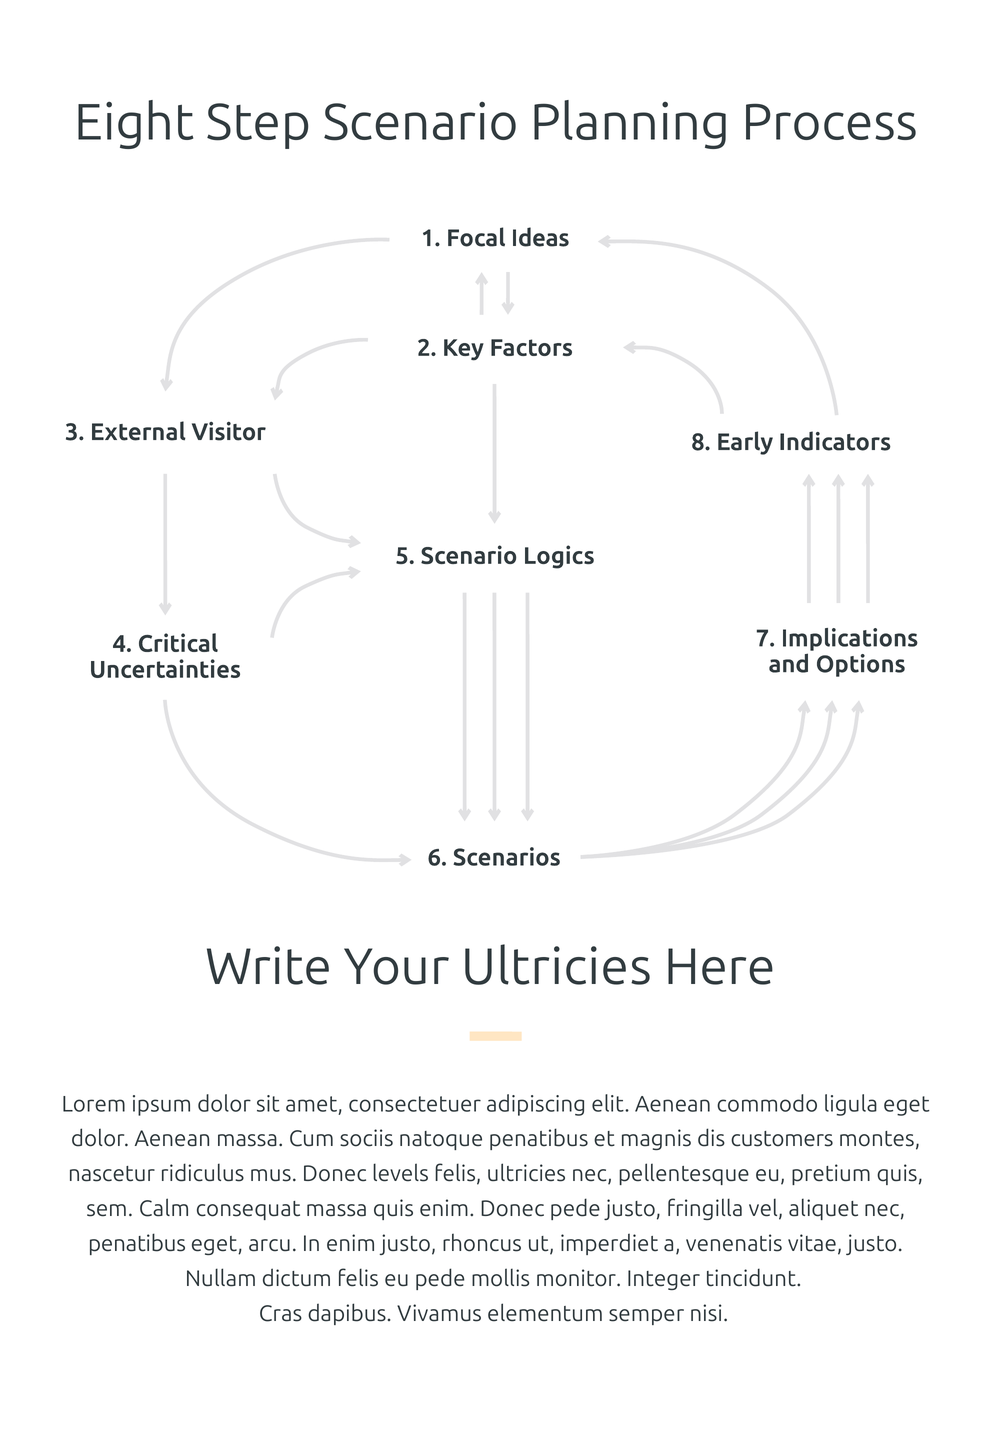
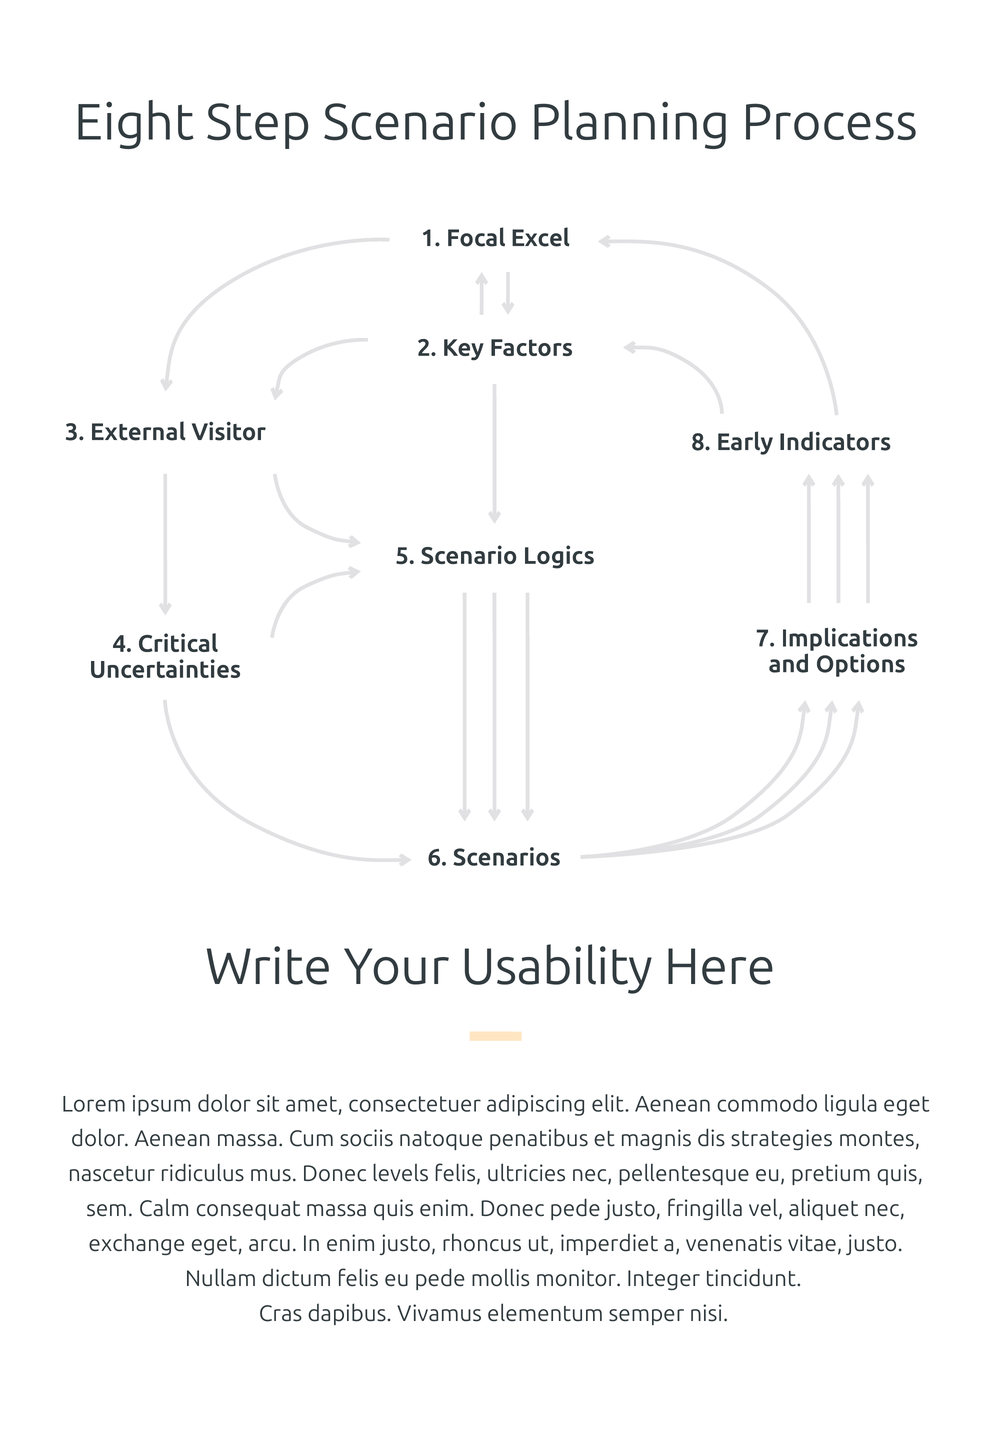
Ideas: Ideas -> Excel
Your Ultricies: Ultricies -> Usability
customers: customers -> strategies
penatibus at (137, 1244): penatibus -> exchange
